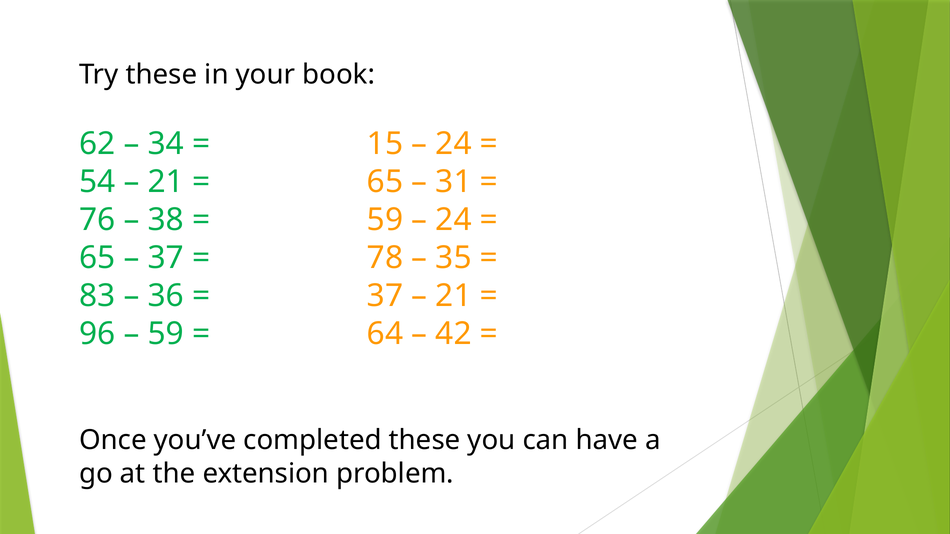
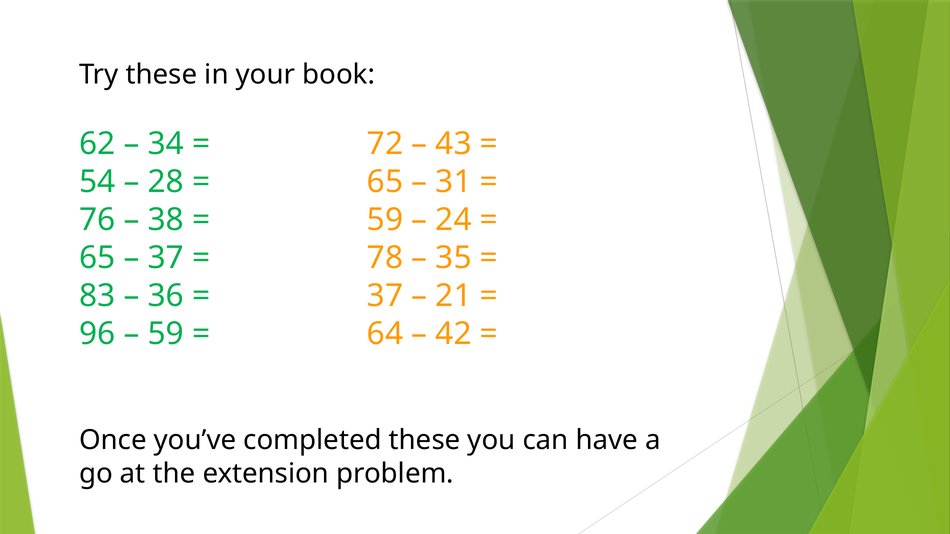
15: 15 -> 72
24 at (454, 144): 24 -> 43
21 at (166, 182): 21 -> 28
